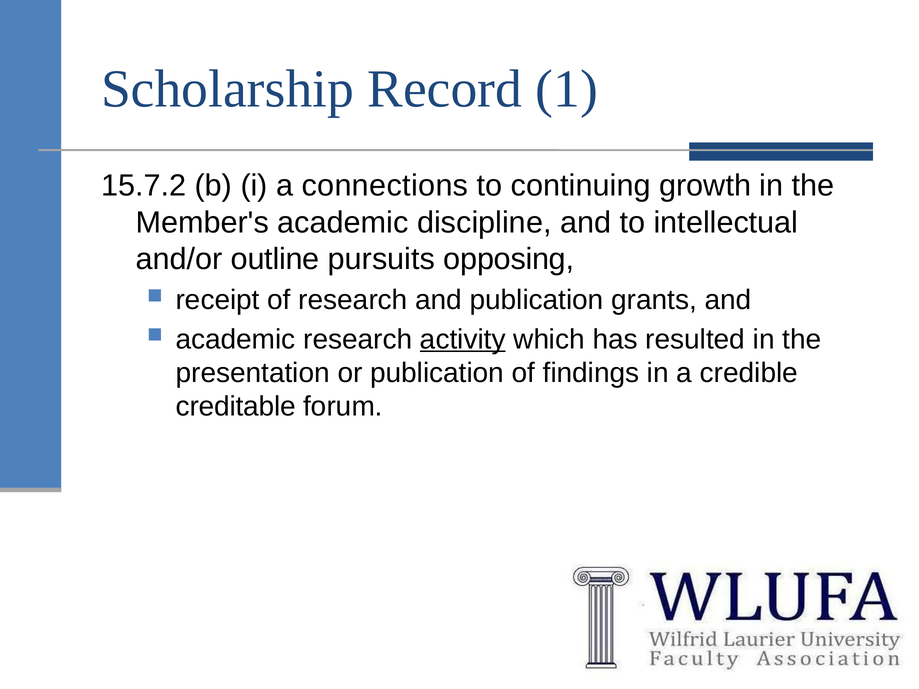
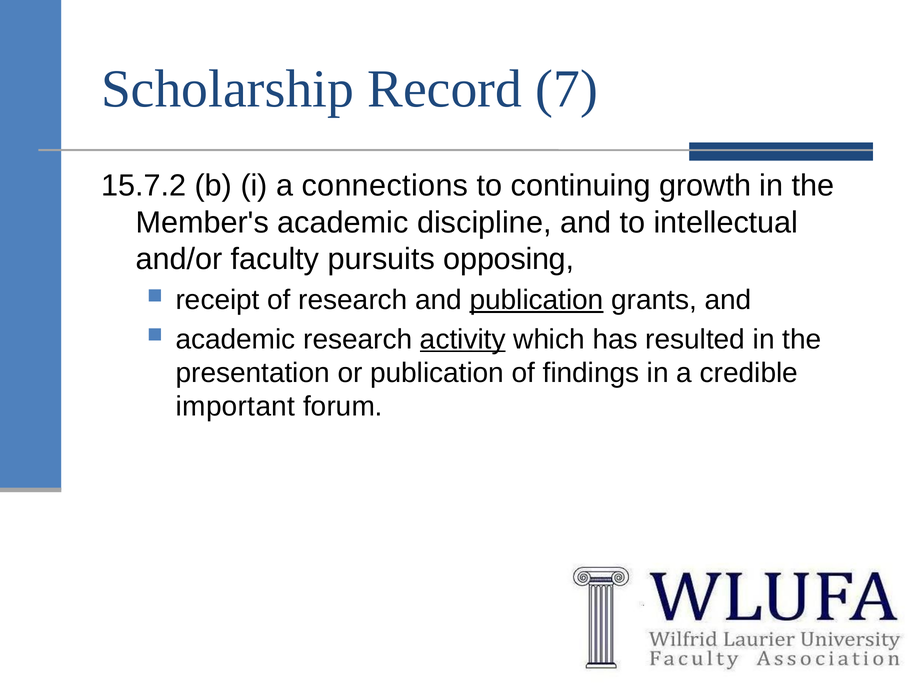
1: 1 -> 7
outline: outline -> faculty
publication at (537, 300) underline: none -> present
creditable: creditable -> important
